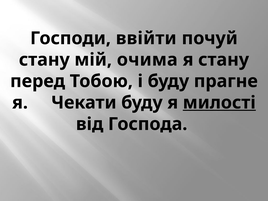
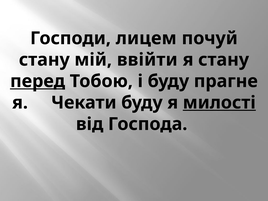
ввійти: ввійти -> лицем
очима: очима -> ввійти
перед underline: none -> present
